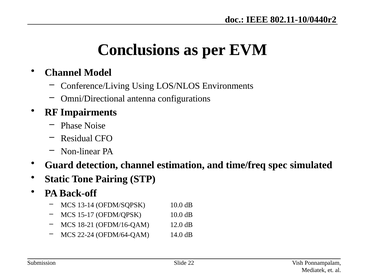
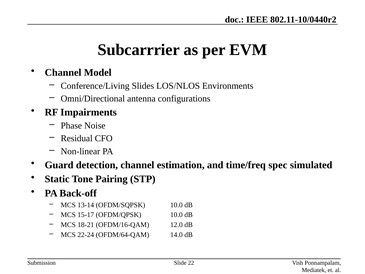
Conclusions: Conclusions -> Subcarrrier
Using: Using -> Slides
